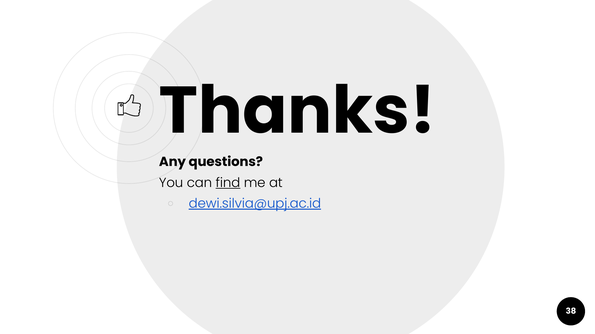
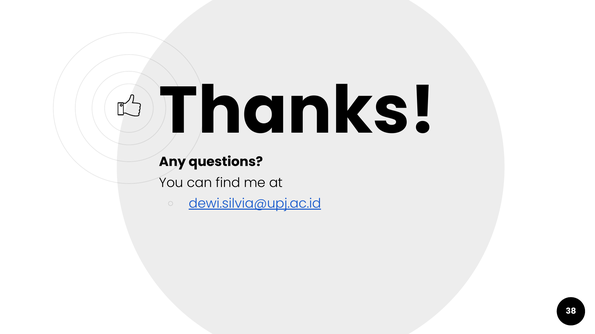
find underline: present -> none
